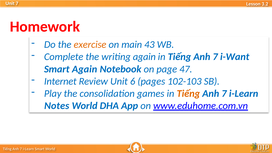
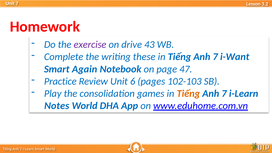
exercise colour: orange -> purple
main: main -> drive
writing again: again -> these
Internet: Internet -> Practice
